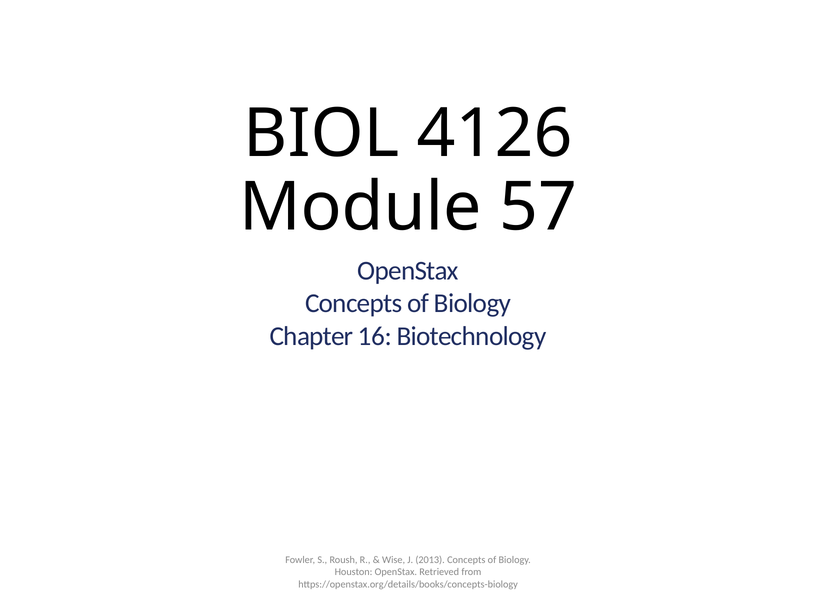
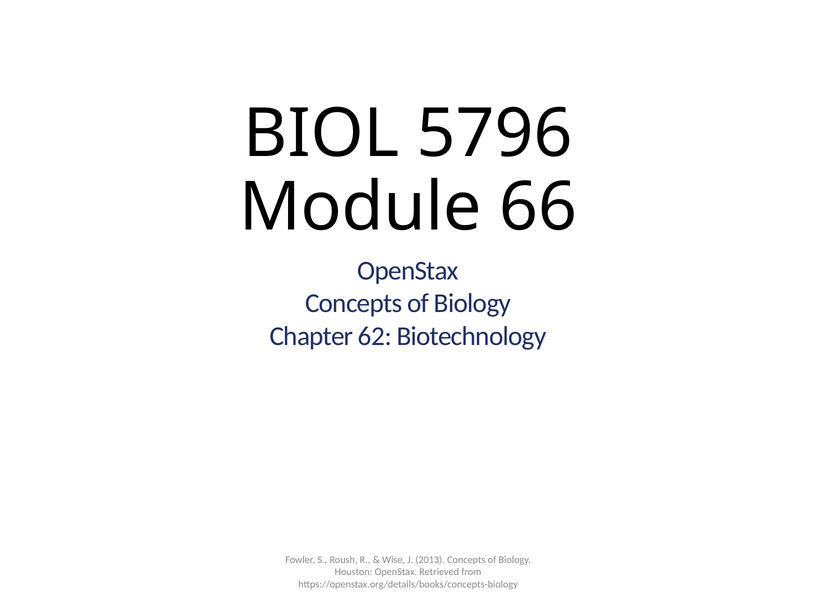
4126: 4126 -> 5796
57: 57 -> 66
16: 16 -> 62
